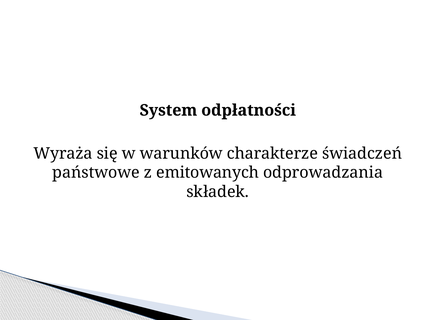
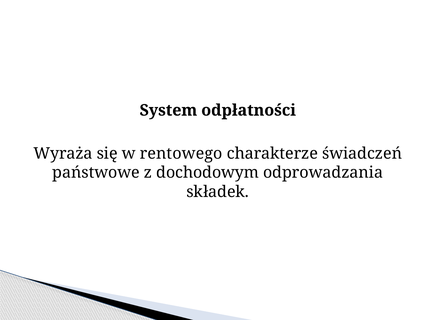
warunków: warunków -> rentowego
emitowanych: emitowanych -> dochodowym
